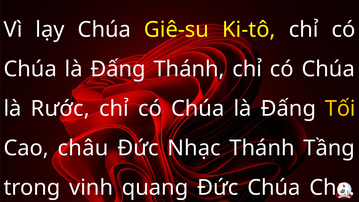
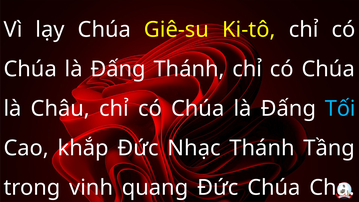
Rước: Rước -> Châu
Tối colour: yellow -> light blue
châu: châu -> khắp
